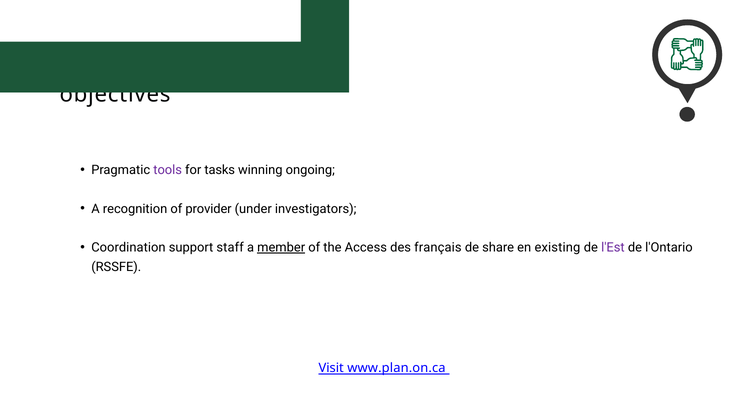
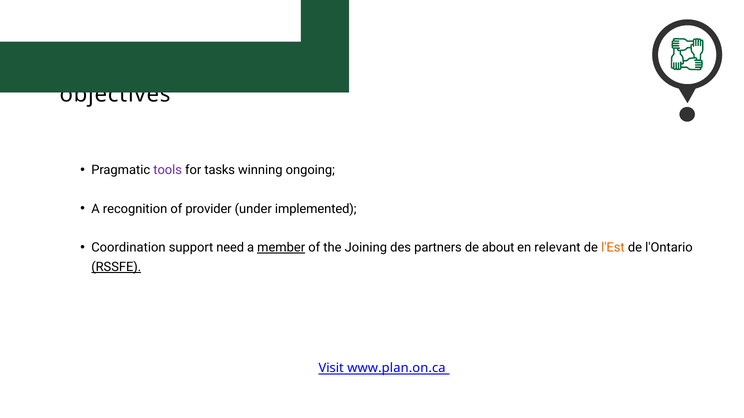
investigators: investigators -> implemented
staff: staff -> need
Access: Access -> Joining
français: français -> partners
share: share -> about
existing: existing -> relevant
l'Est colour: purple -> orange
RSSFE underline: none -> present
